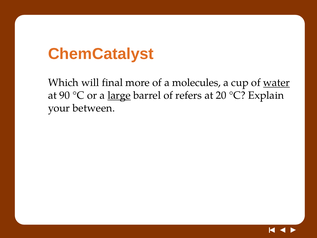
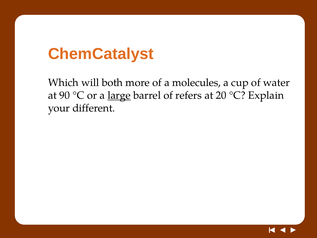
final: final -> both
water underline: present -> none
between: between -> different
